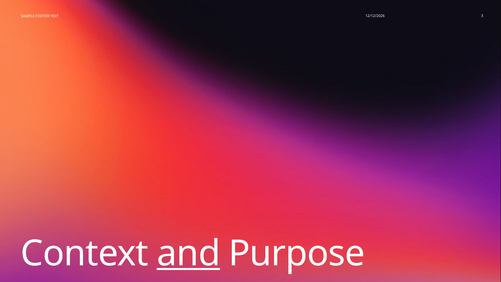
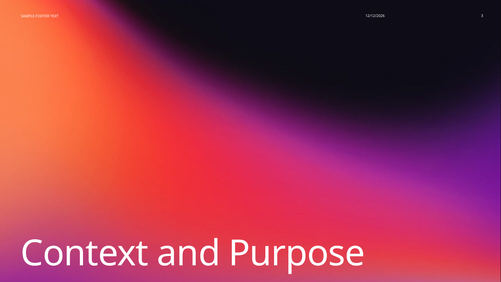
and underline: present -> none
